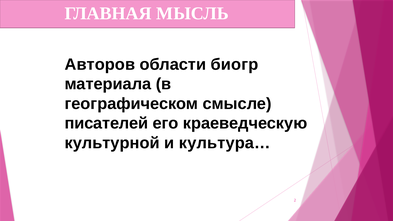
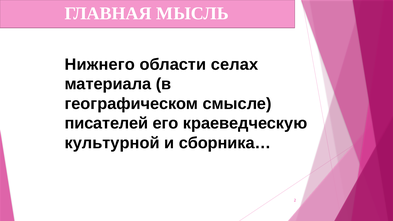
Авторов: Авторов -> Нижнего
биогр: биогр -> селах
культура…: культура… -> сборника…
